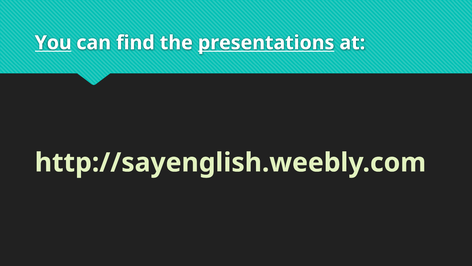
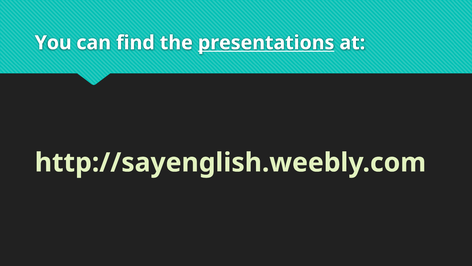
You underline: present -> none
